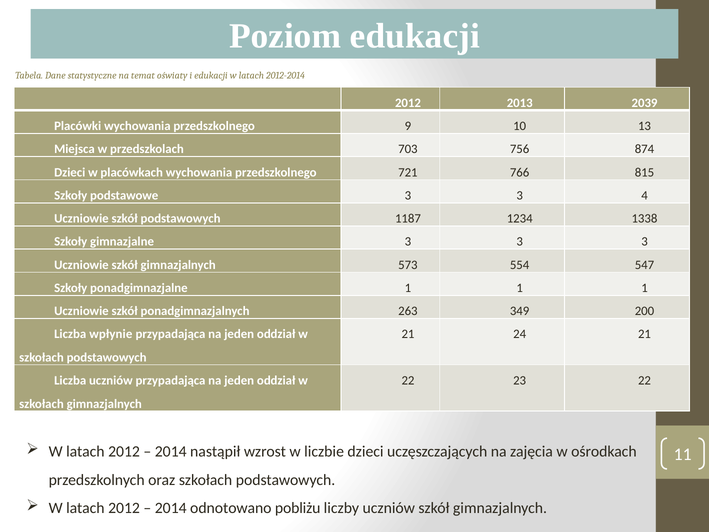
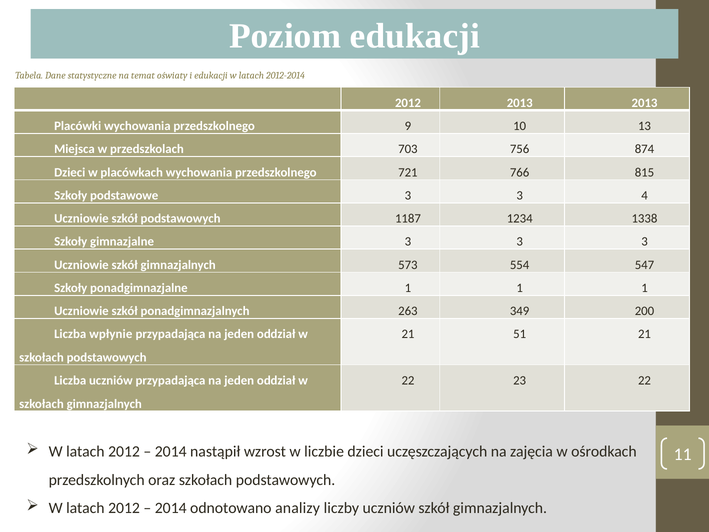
2013 2039: 2039 -> 2013
24: 24 -> 51
pobliżu: pobliżu -> analizy
